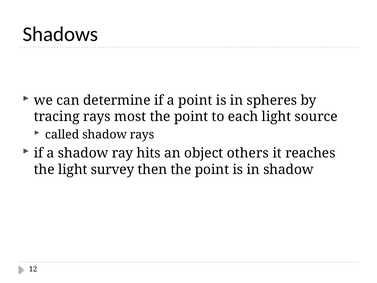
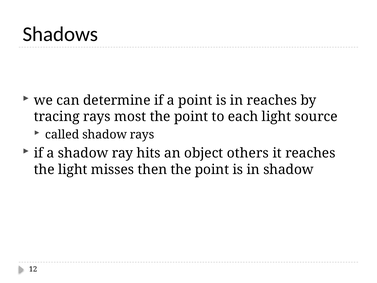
in spheres: spheres -> reaches
survey: survey -> misses
